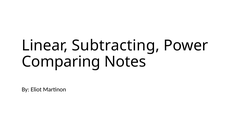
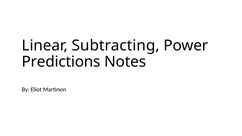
Comparing: Comparing -> Predictions
